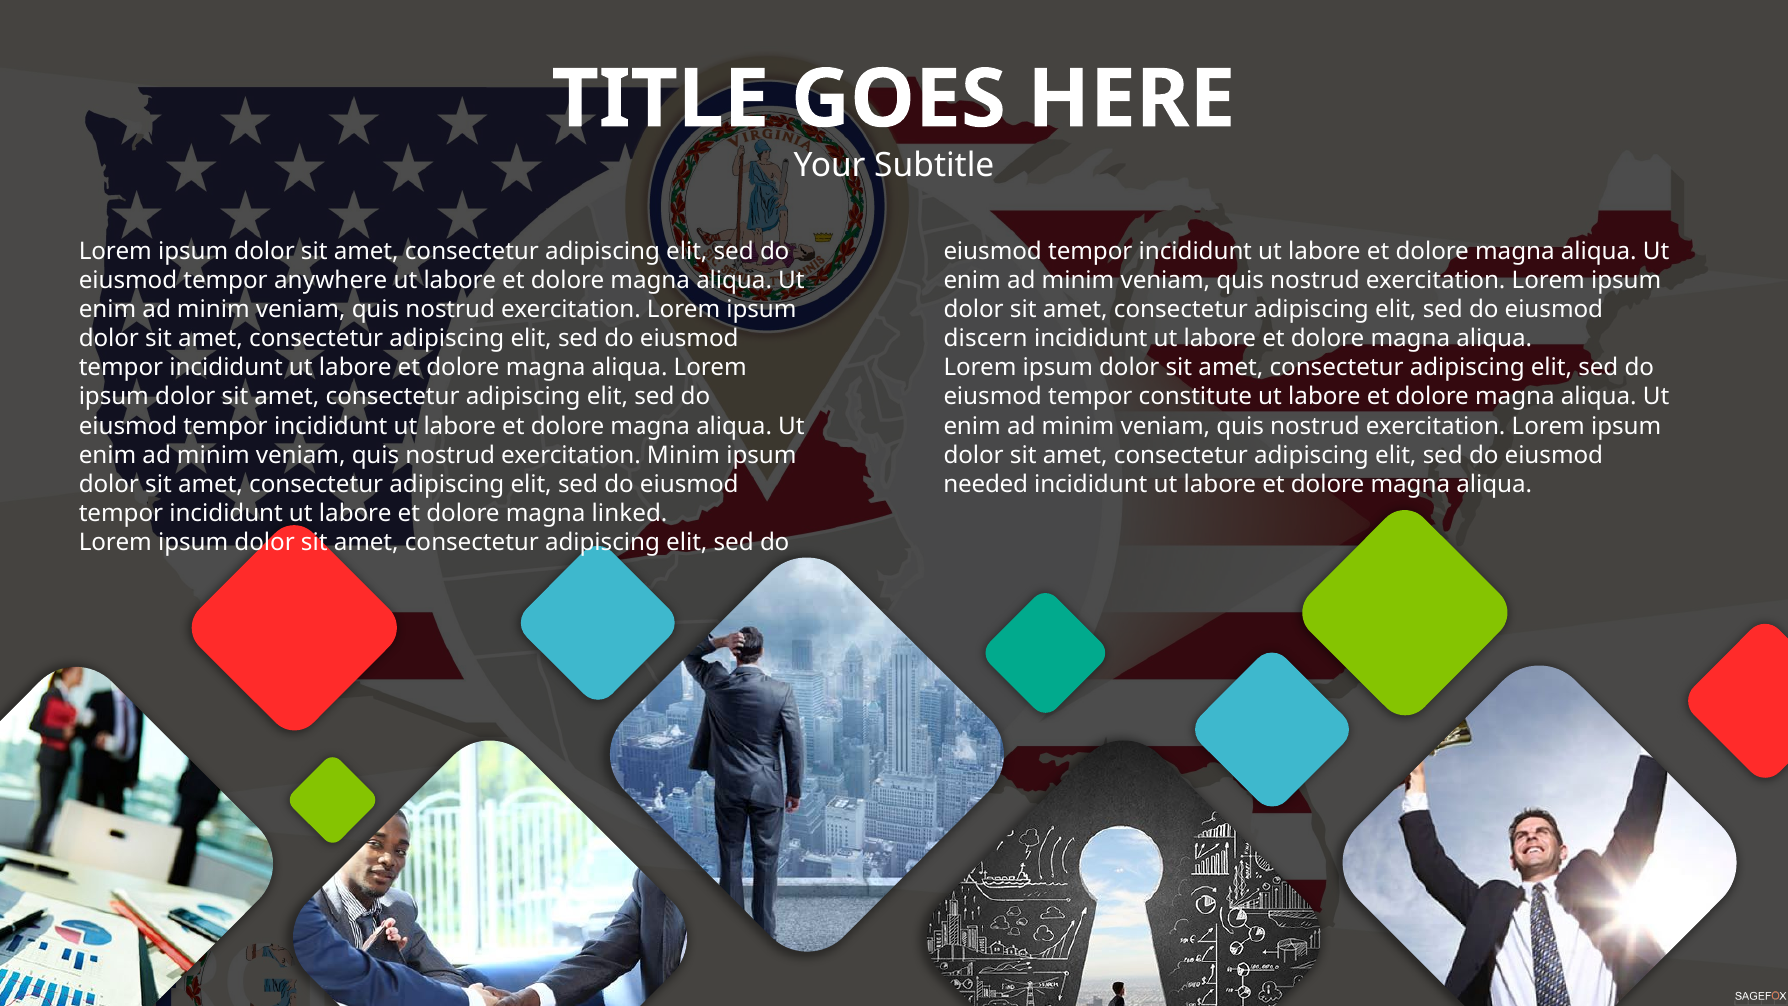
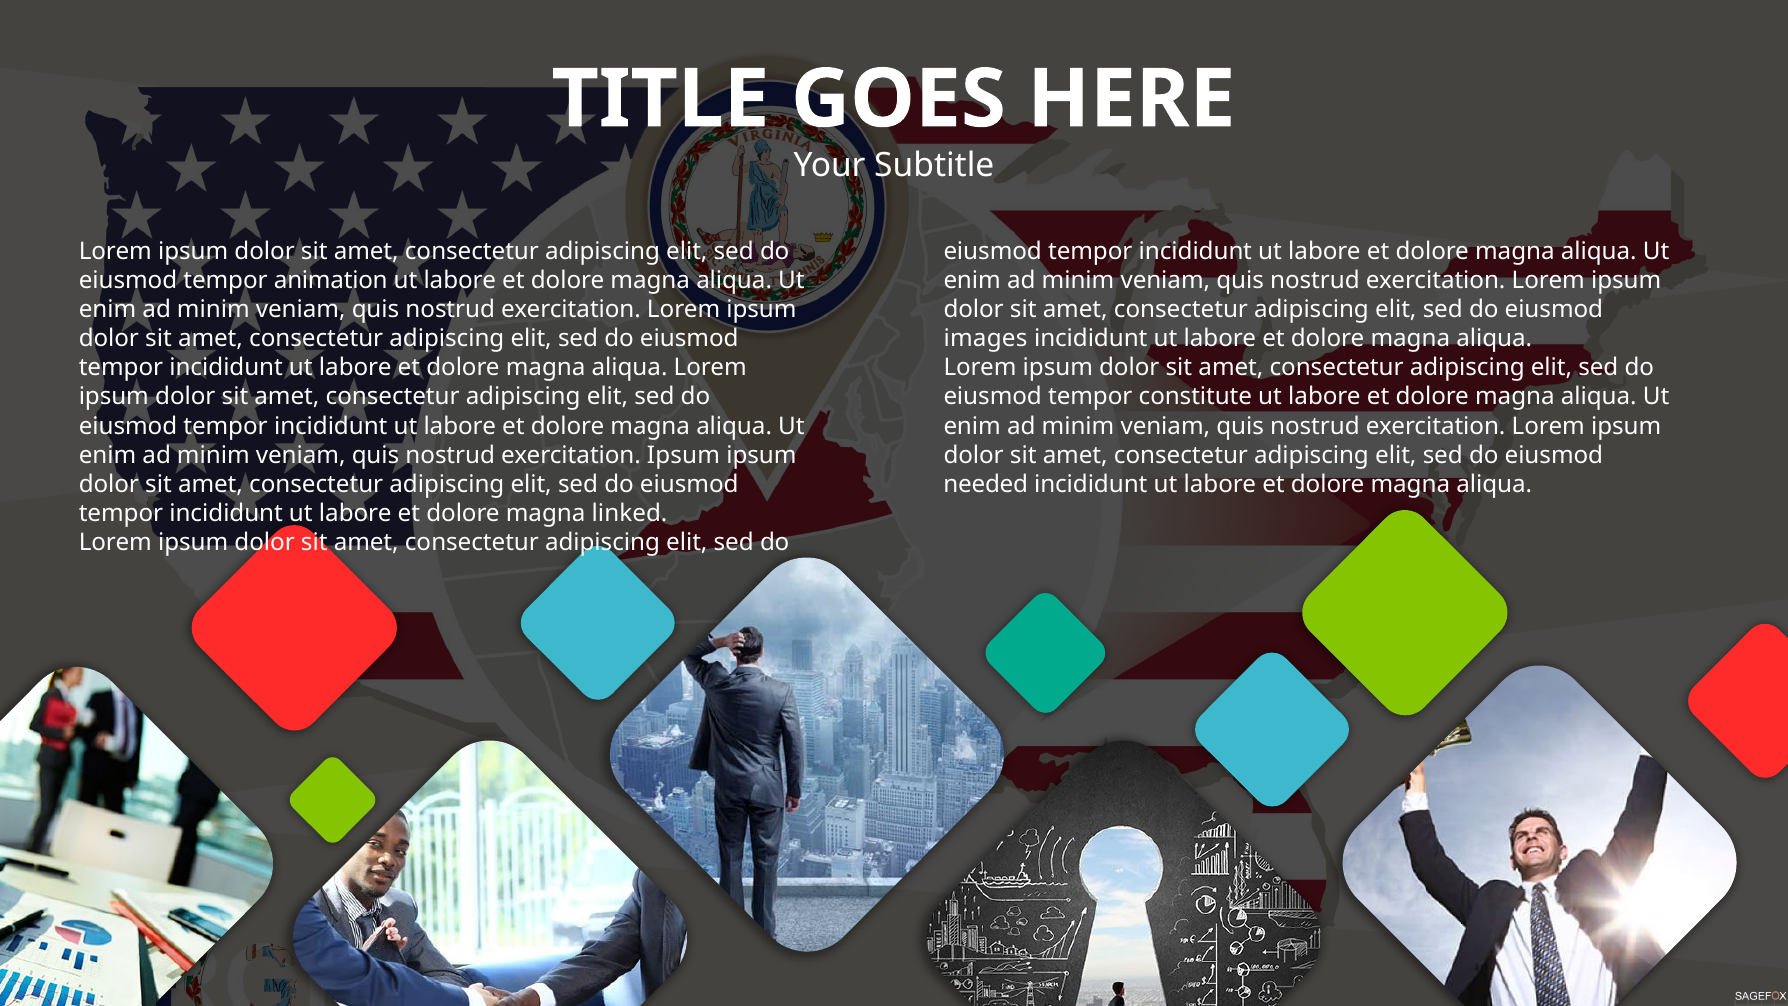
anywhere: anywhere -> animation
discern: discern -> images
exercitation Minim: Minim -> Ipsum
